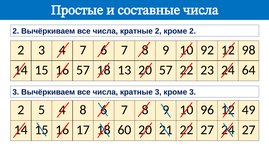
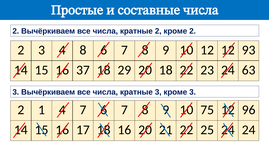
7 at (83, 50): 7 -> 8
92 at (207, 50): 92 -> 12
98: 98 -> 93
57 at (83, 70): 57 -> 37
13: 13 -> 29
57 at (166, 70): 57 -> 18
64: 64 -> 63
5: 5 -> 1
8 at (83, 110): 8 -> 7
96: 96 -> 75
49: 49 -> 96
60 at (124, 130): 60 -> 16
27 at (207, 130): 27 -> 25
27 at (249, 130): 27 -> 24
